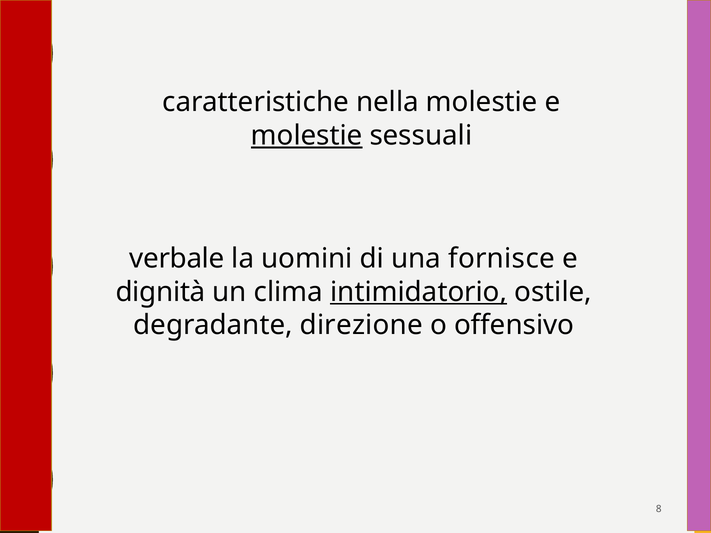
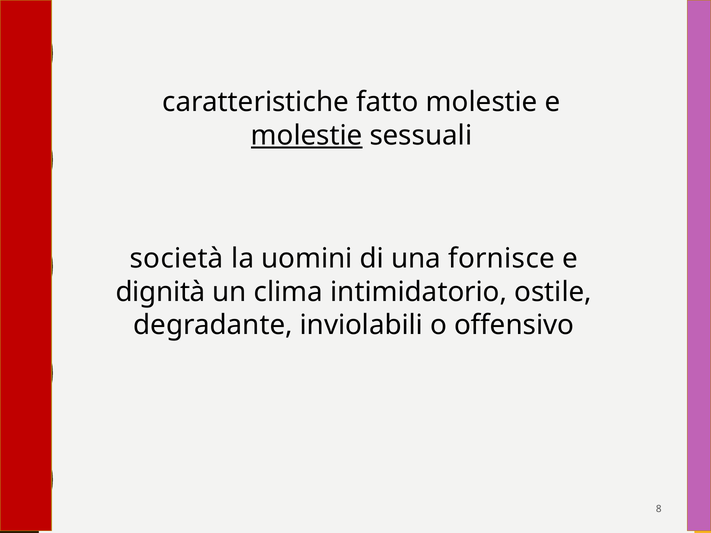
nella: nella -> fatto
verbale: verbale -> società
intimidatorio underline: present -> none
direzione: direzione -> inviolabili
